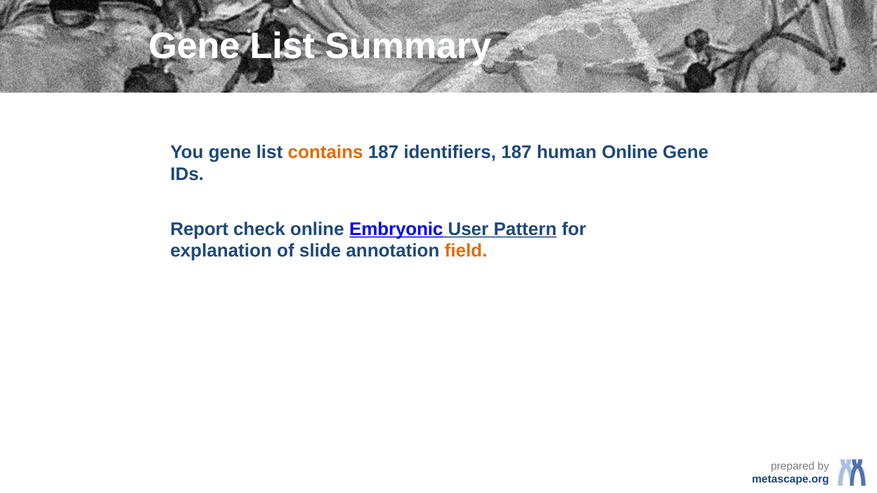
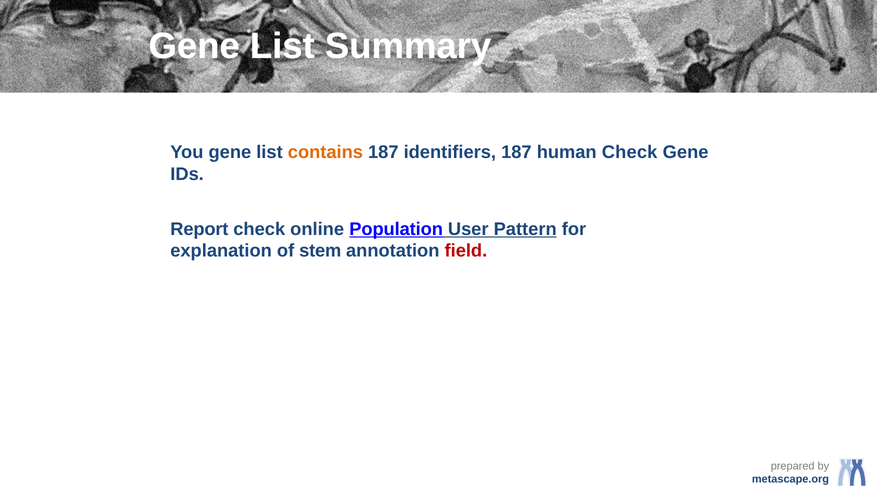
human Online: Online -> Check
Embryonic: Embryonic -> Population
slide: slide -> stem
field colour: orange -> red
